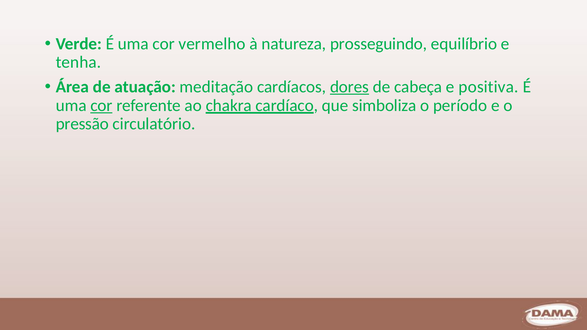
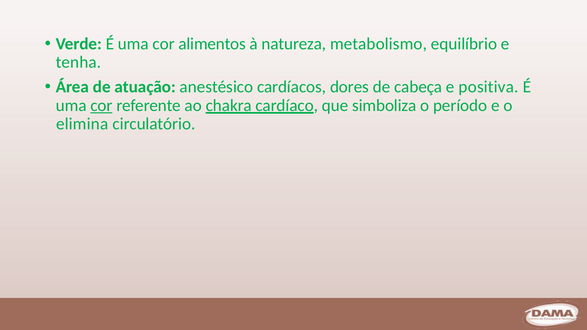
vermelho: vermelho -> alimentos
prosseguindo: prosseguindo -> metabolismo
meditação: meditação -> anestésico
dores underline: present -> none
pressão: pressão -> elimina
